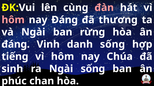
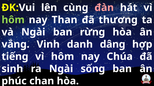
hôm at (13, 20) colour: pink -> light green
nay Đáng: Đáng -> Than
đáng at (16, 45): đáng -> vắng
danh sống: sống -> dâng
